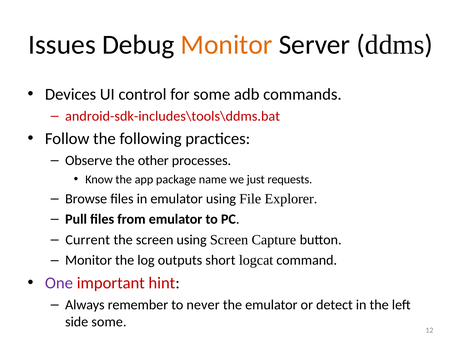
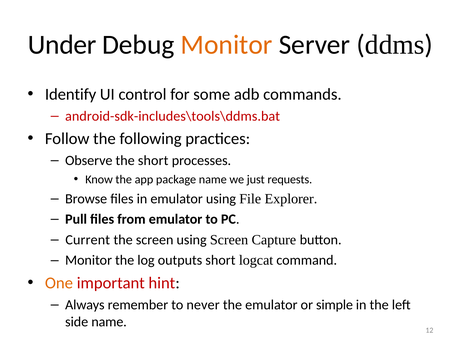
Issues: Issues -> Under
Devices: Devices -> Identify
the other: other -> short
One colour: purple -> orange
detect: detect -> simple
side some: some -> name
